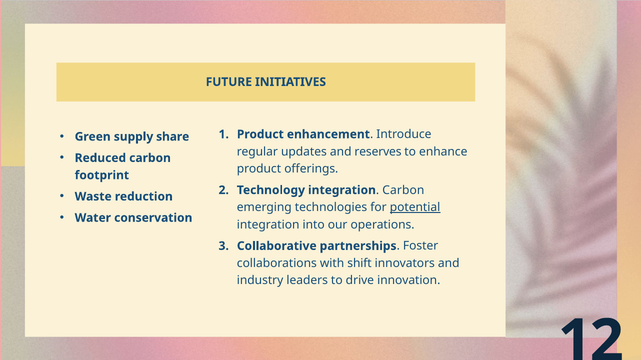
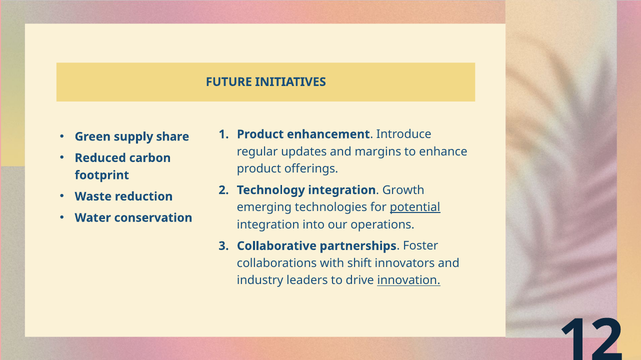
reserves: reserves -> margins
Carbon at (403, 190): Carbon -> Growth
innovation underline: none -> present
